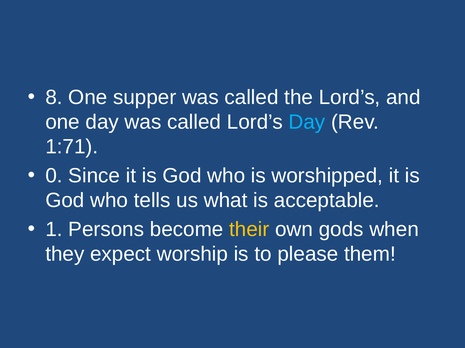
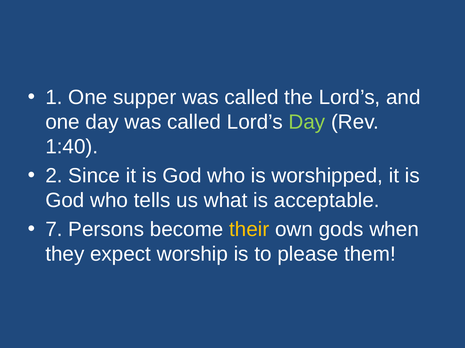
8: 8 -> 1
Day at (307, 122) colour: light blue -> light green
1:71: 1:71 -> 1:40
0: 0 -> 2
1: 1 -> 7
